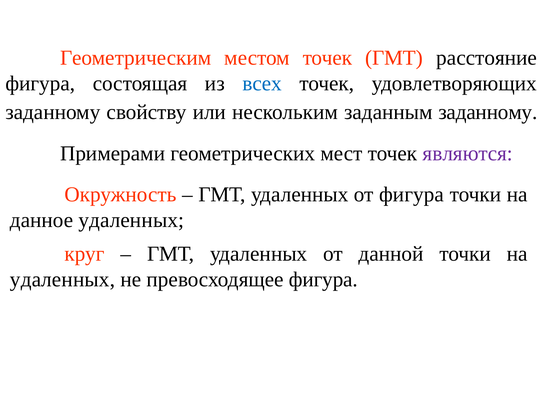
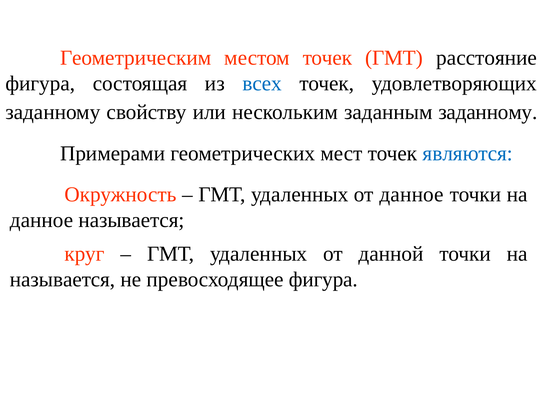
являются colour: purple -> blue
от фигура: фигура -> данное
данное удаленных: удаленных -> называется
удаленных at (63, 280): удаленных -> называется
